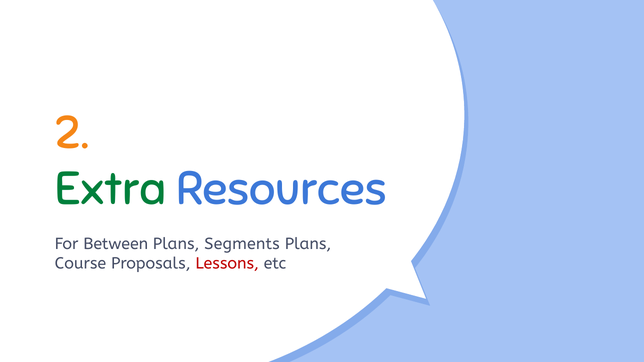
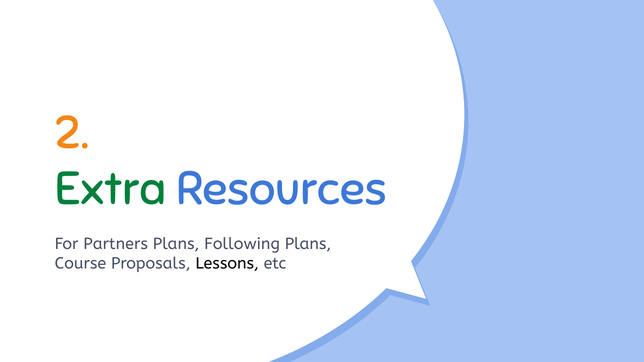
Between: Between -> Partners
Segments: Segments -> Following
Lessons colour: red -> black
